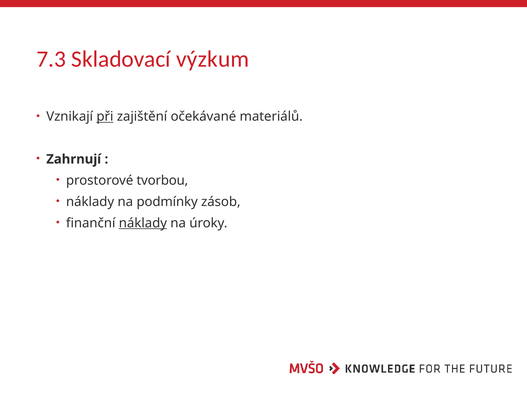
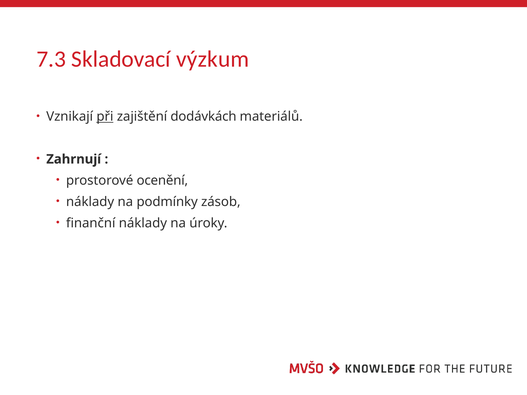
očekávané: očekávané -> dodávkách
tvorbou: tvorbou -> ocenění
náklady at (143, 223) underline: present -> none
